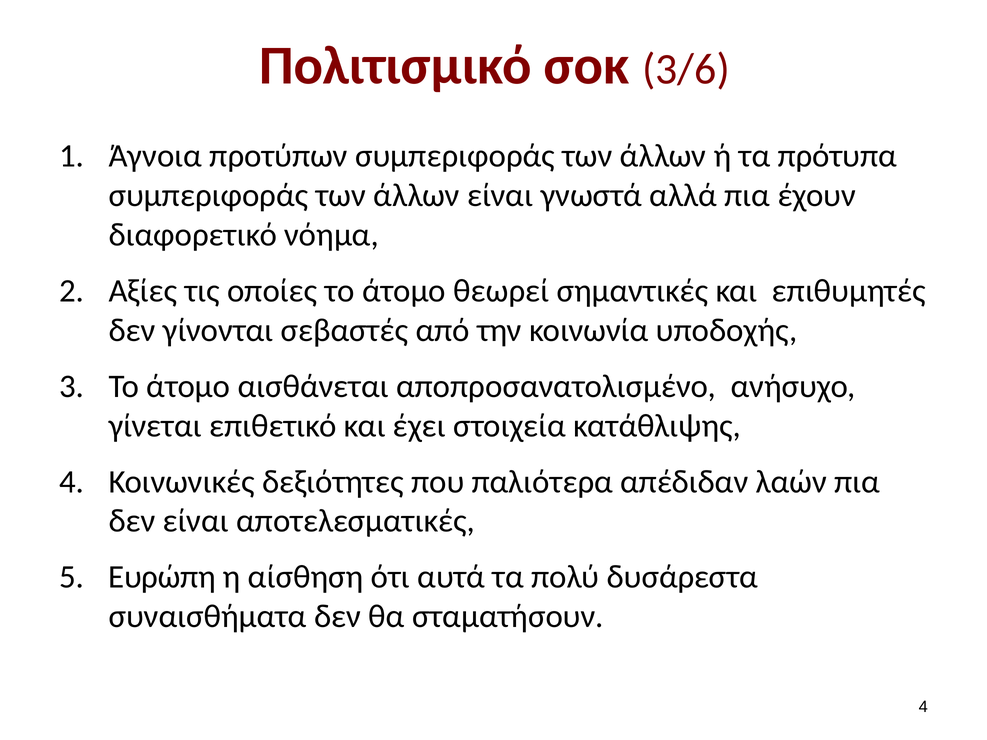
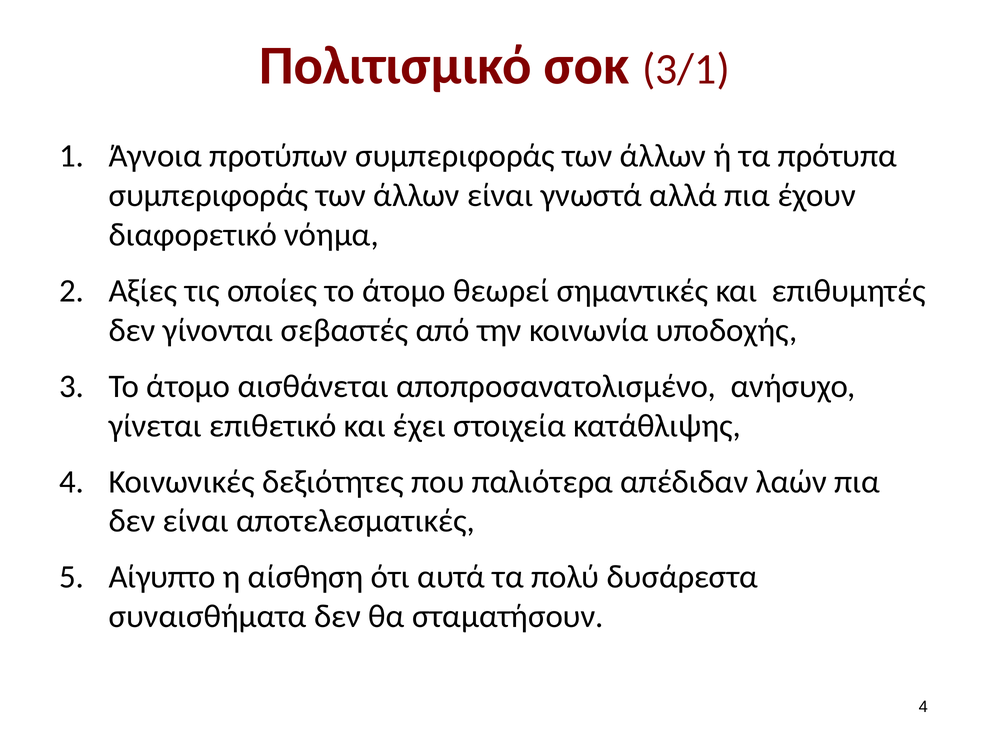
3/6: 3/6 -> 3/1
Ευρώπη: Ευρώπη -> Αίγυπτο
